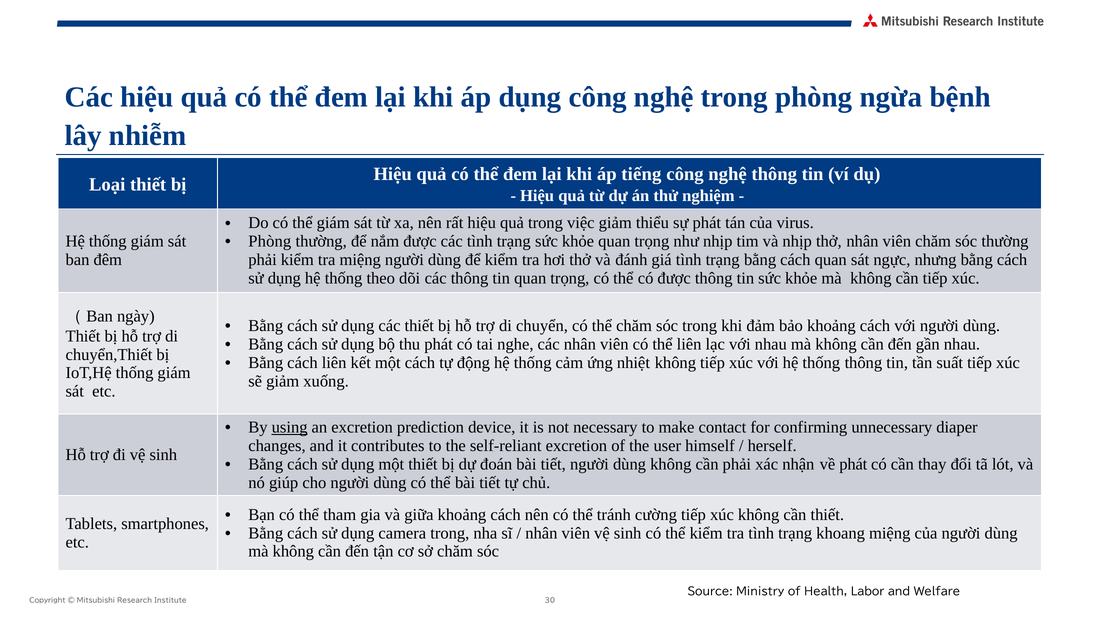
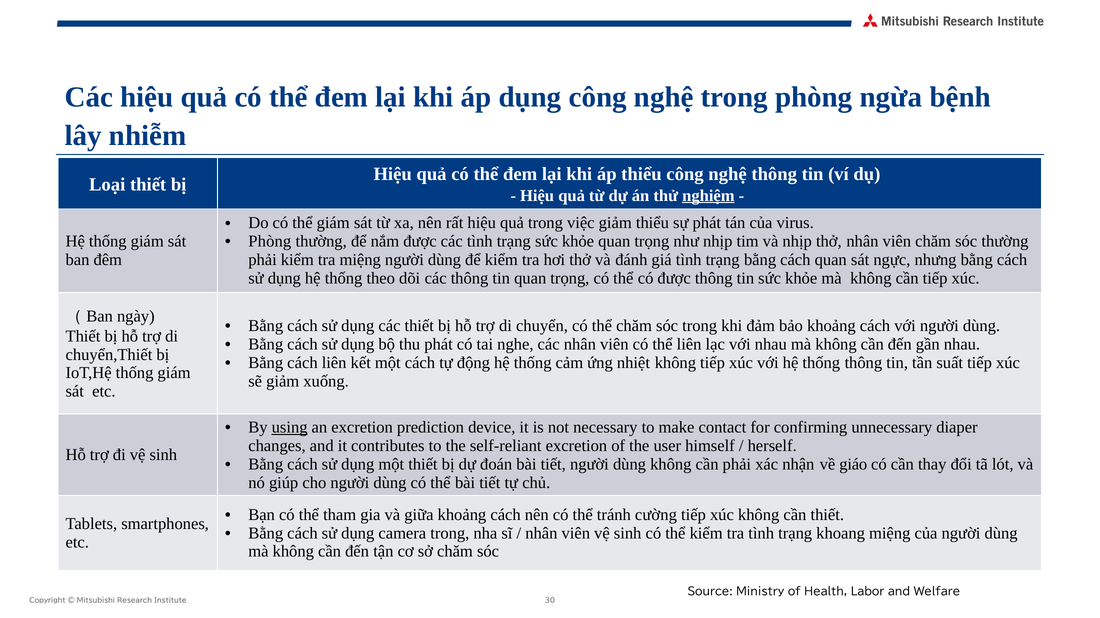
áp tiếng: tiếng -> thiểu
nghiệm underline: none -> present
về phát: phát -> giáo
